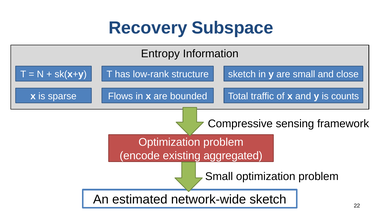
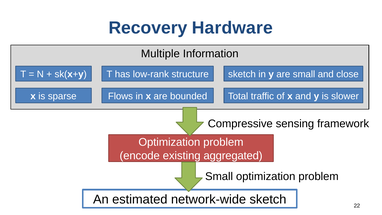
Subspace: Subspace -> Hardware
Entropy: Entropy -> Multiple
counts: counts -> slower
